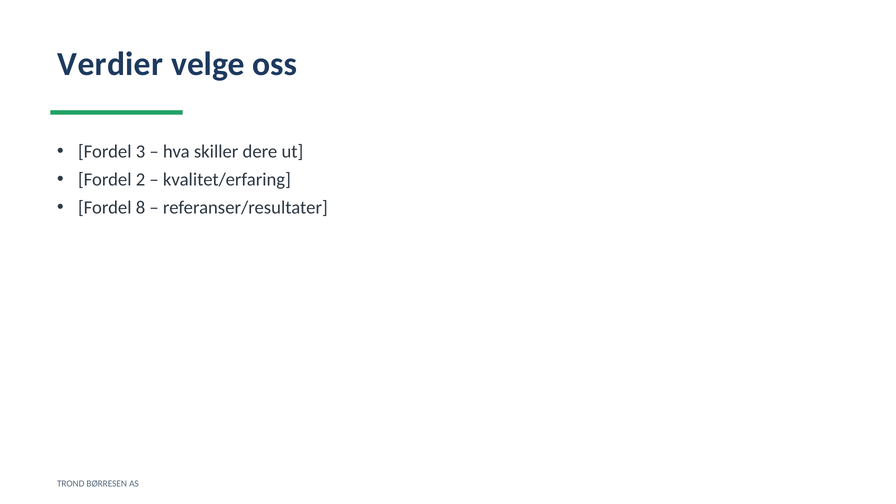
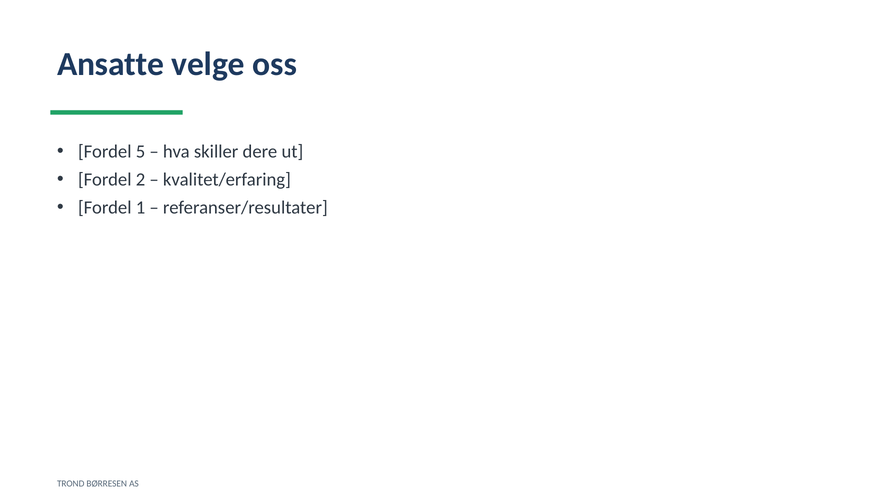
Verdier: Verdier -> Ansatte
3: 3 -> 5
8: 8 -> 1
